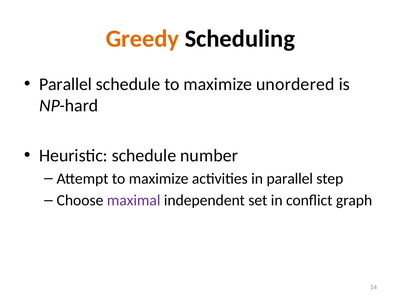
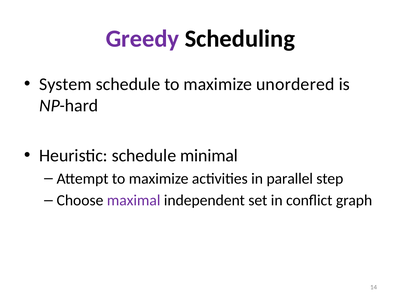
Greedy colour: orange -> purple
Parallel at (66, 84): Parallel -> System
number: number -> minimal
